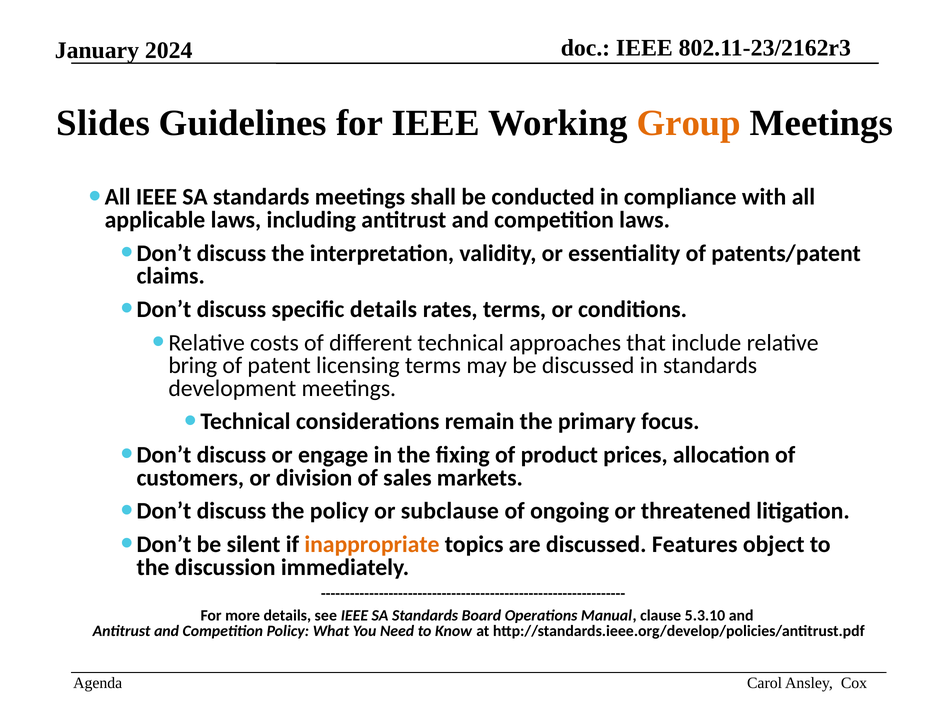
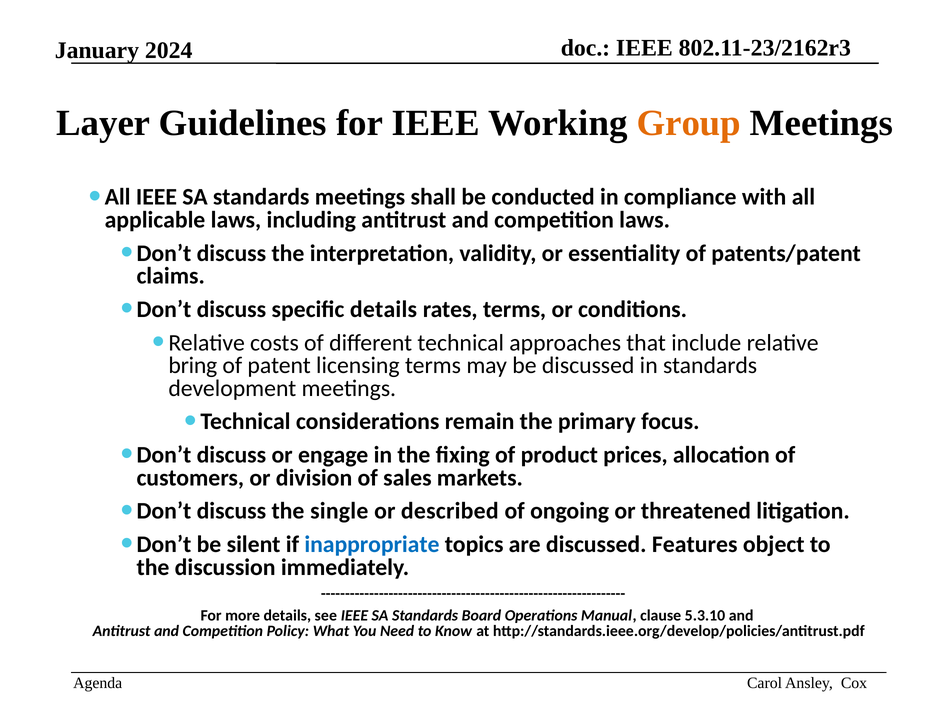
Slides: Slides -> Layer
the policy: policy -> single
subclause: subclause -> described
inappropriate colour: orange -> blue
